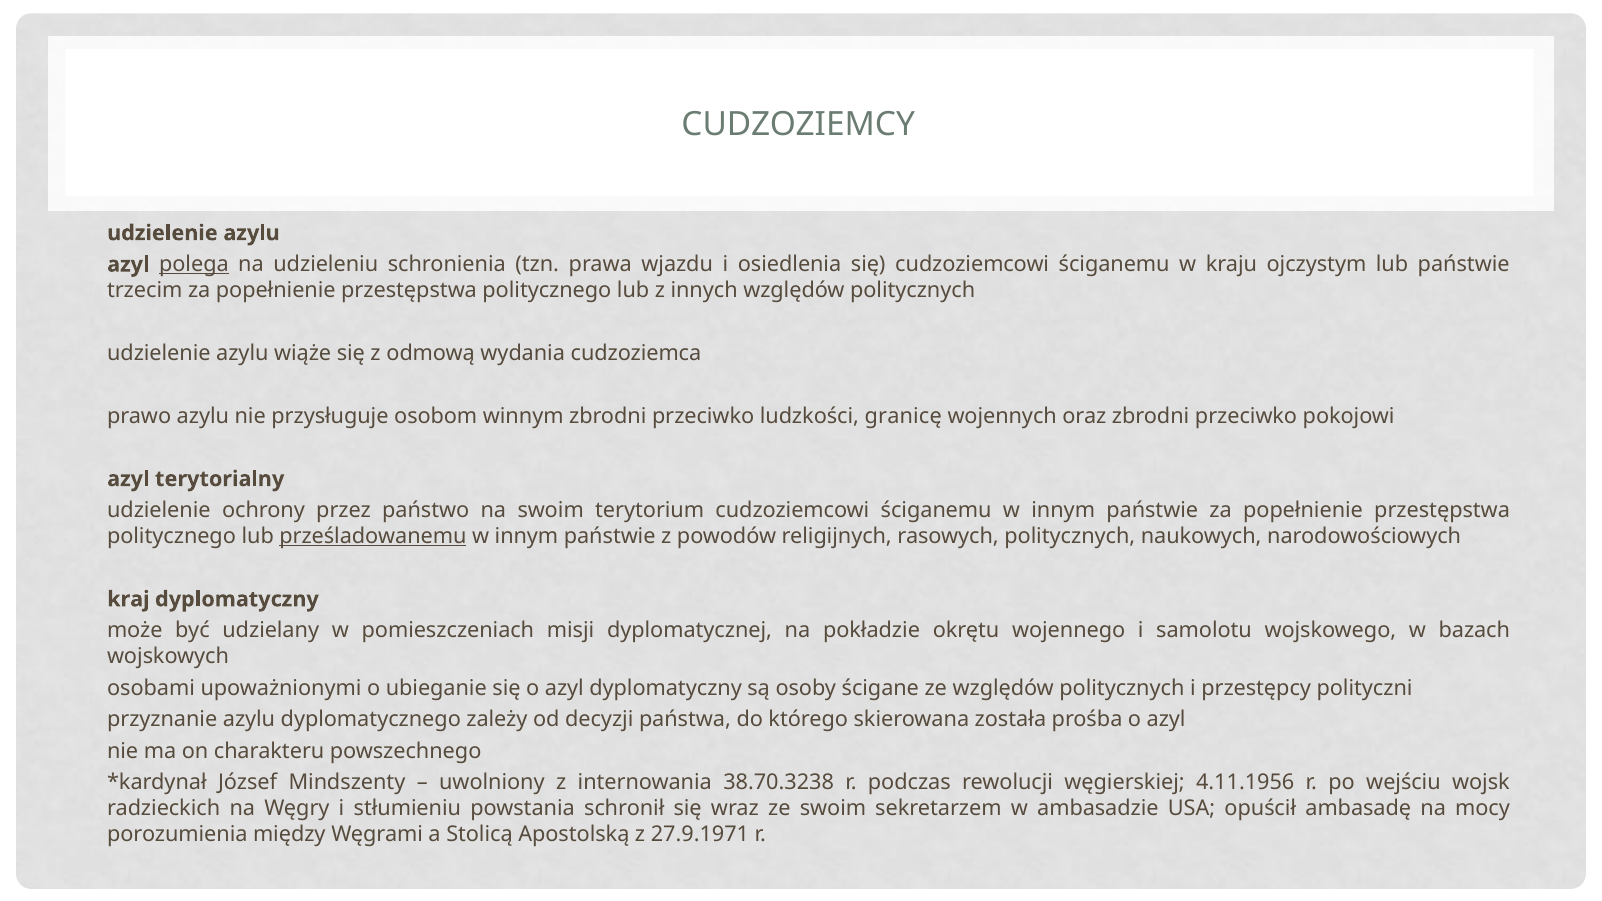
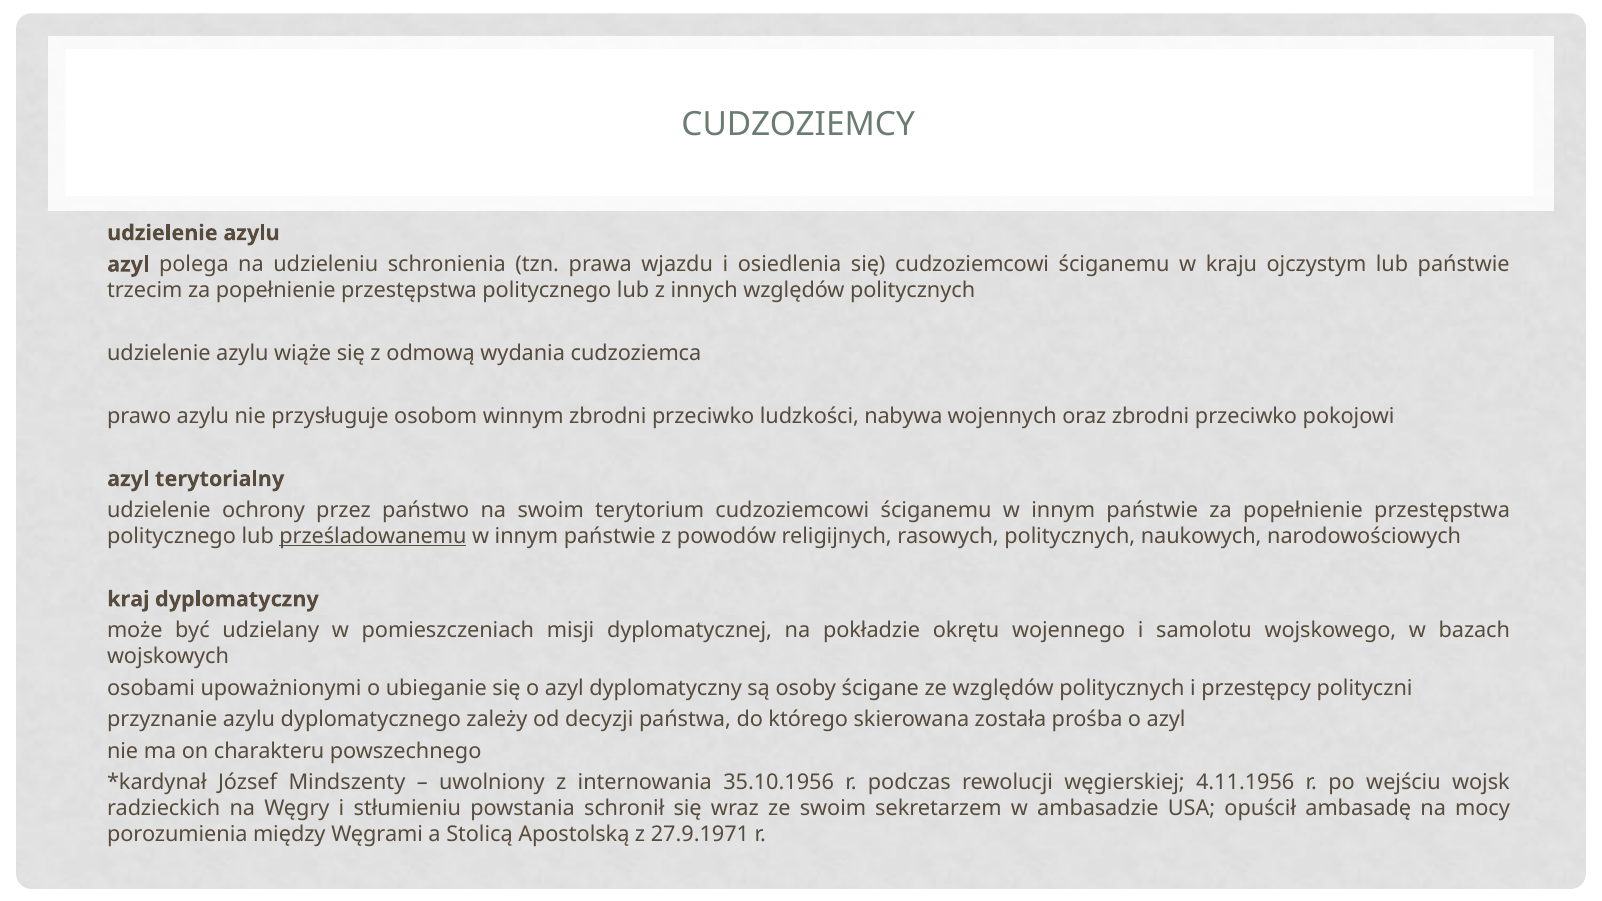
polega underline: present -> none
granicę: granicę -> nabywa
38.70.3238: 38.70.3238 -> 35.10.1956
